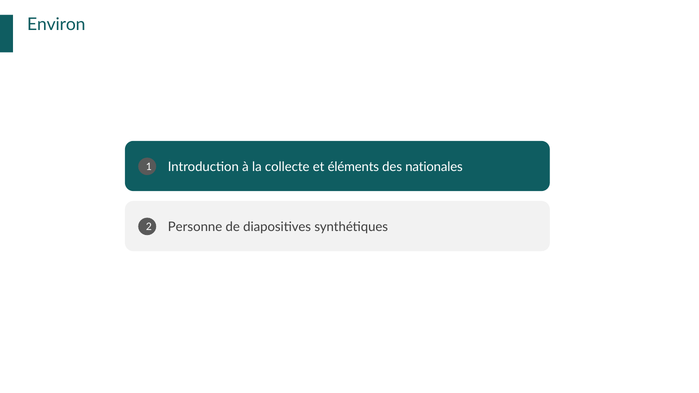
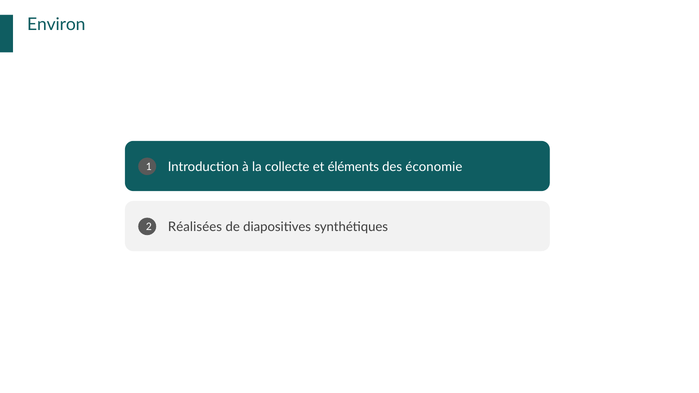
nationales: nationales -> économie
Personne: Personne -> Réalisées
